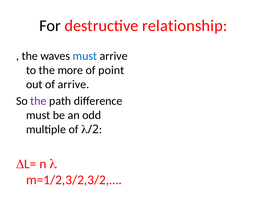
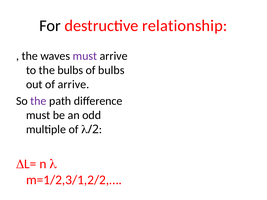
must at (85, 56) colour: blue -> purple
the more: more -> bulbs
of point: point -> bulbs
m=1/2,3/2,3/2,…: m=1/2,3/2,3/2,… -> m=1/2,3/1,2/2,…
